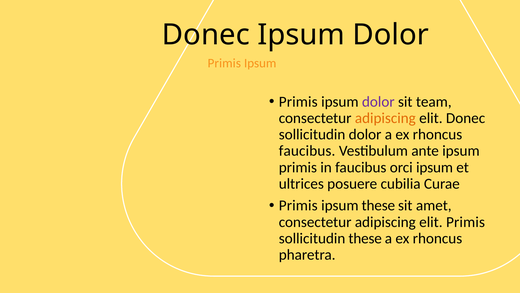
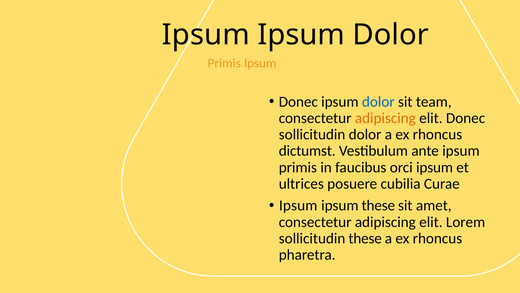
Donec at (206, 35): Donec -> Ipsum
Primis at (298, 102): Primis -> Donec
dolor at (378, 102) colour: purple -> blue
faucibus at (307, 151): faucibus -> dictumst
Primis at (298, 205): Primis -> Ipsum
elit Primis: Primis -> Lorem
